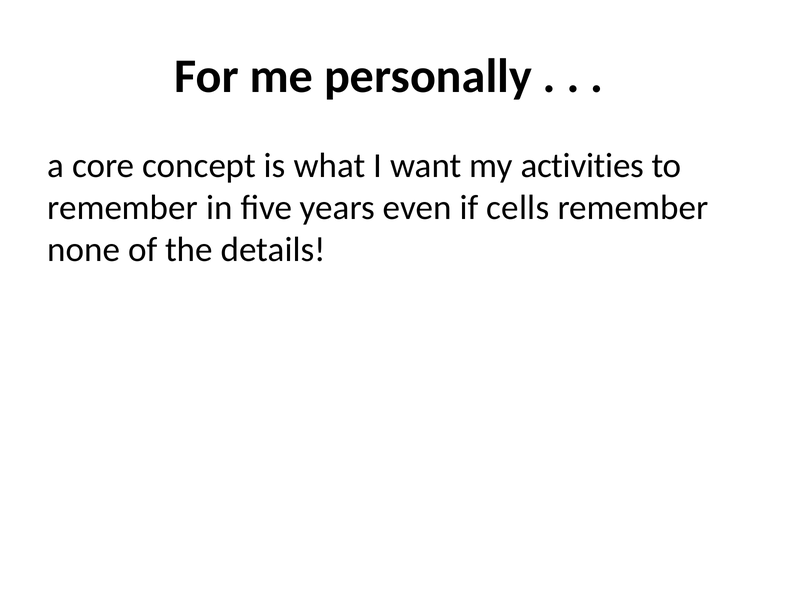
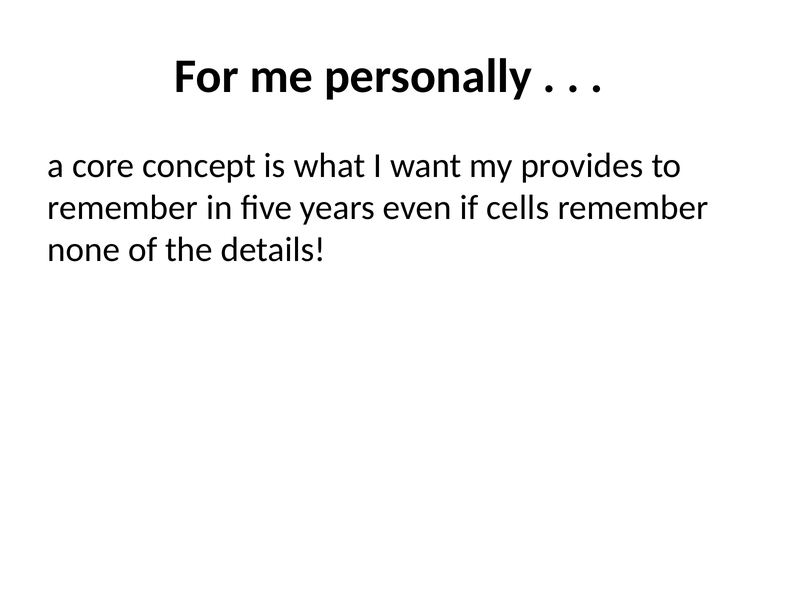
activities: activities -> provides
